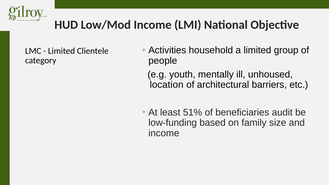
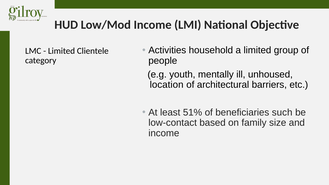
audit: audit -> such
low-funding: low-funding -> low-contact
